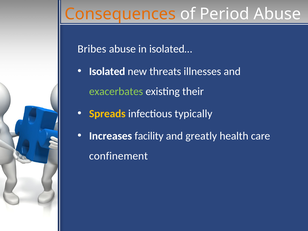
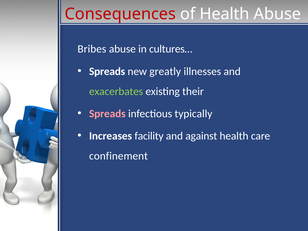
Consequences colour: orange -> red
of Period: Period -> Health
isolated…: isolated… -> cultures…
Isolated at (107, 71): Isolated -> Spreads
threats: threats -> greatly
Spreads at (107, 114) colour: yellow -> pink
greatly: greatly -> against
